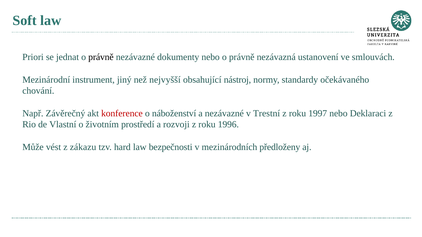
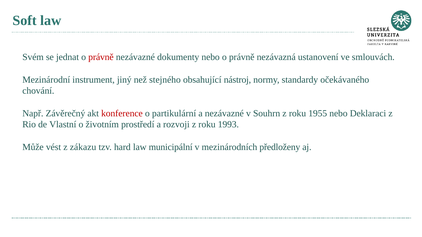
Priori: Priori -> Svém
právně at (101, 57) colour: black -> red
nejvyšší: nejvyšší -> stejného
náboženství: náboženství -> partikulární
Trestní: Trestní -> Souhrn
1997: 1997 -> 1955
1996: 1996 -> 1993
bezpečnosti: bezpečnosti -> municipální
